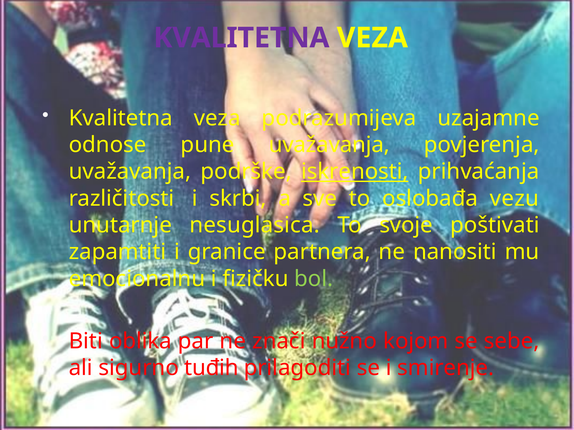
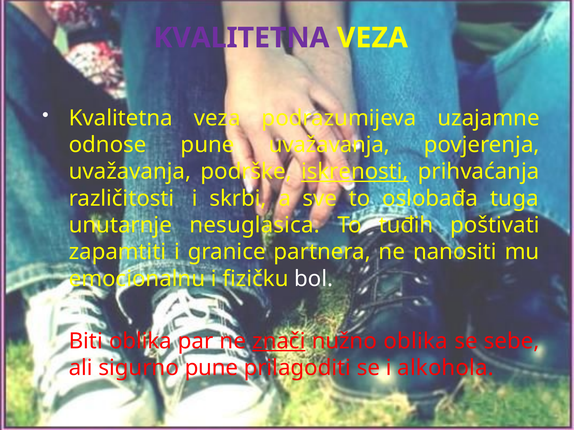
vezu: vezu -> tuga
svoje: svoje -> tuđih
bol colour: light green -> white
znači underline: none -> present
nužno kojom: kojom -> oblika
sigurno tuđih: tuđih -> pune
smirenje: smirenje -> alkohola
